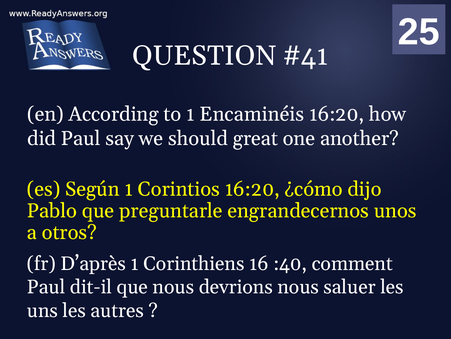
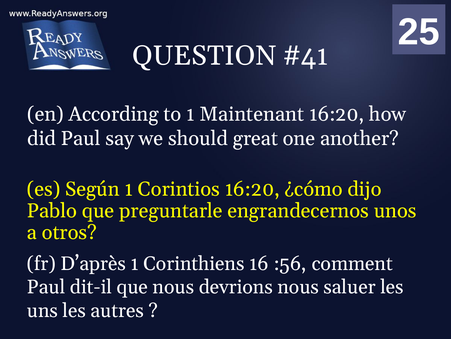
Encaminéis: Encaminéis -> Maintenant
:40: :40 -> :56
